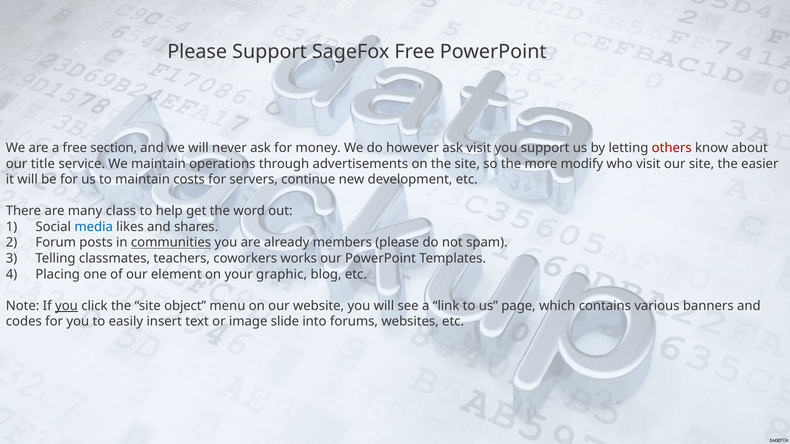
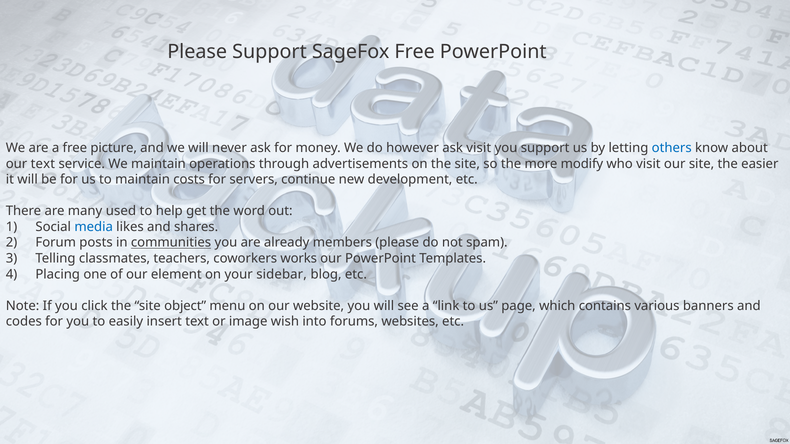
section: section -> picture
others colour: red -> blue
our title: title -> text
class: class -> used
graphic: graphic -> sidebar
you at (66, 306) underline: present -> none
slide: slide -> wish
